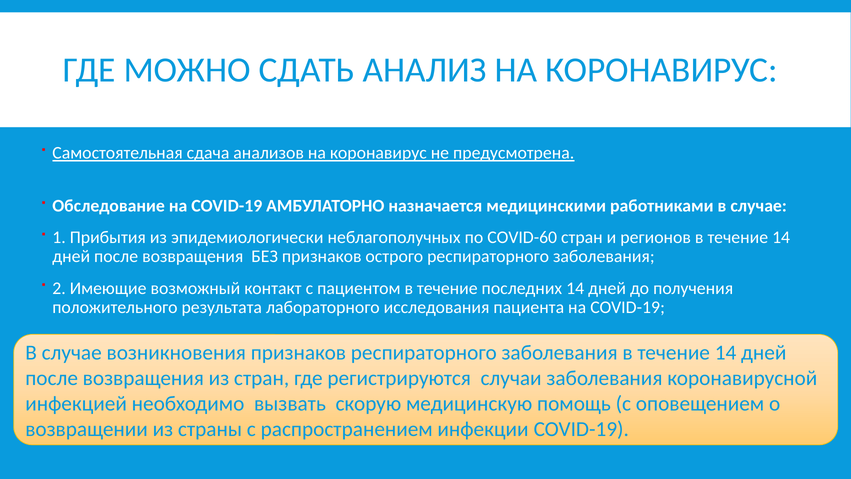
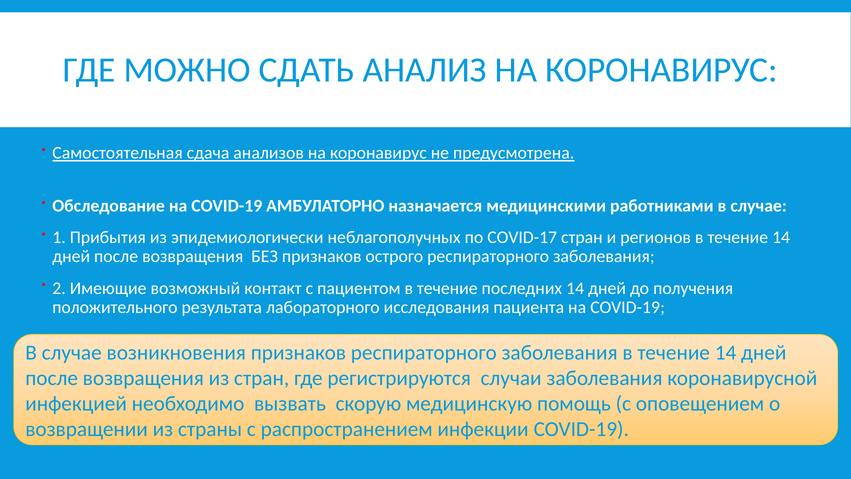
COVID-60: COVID-60 -> COVID-17
